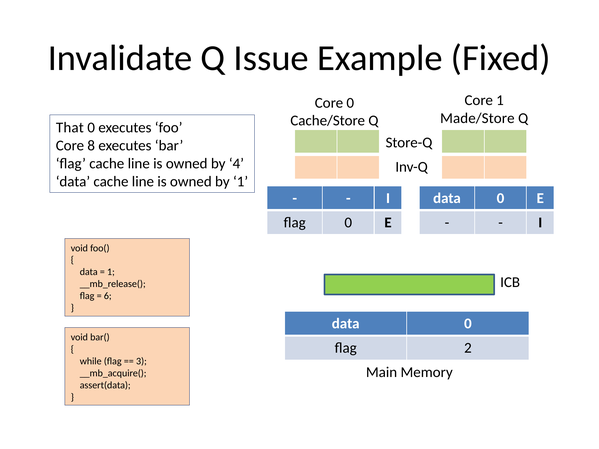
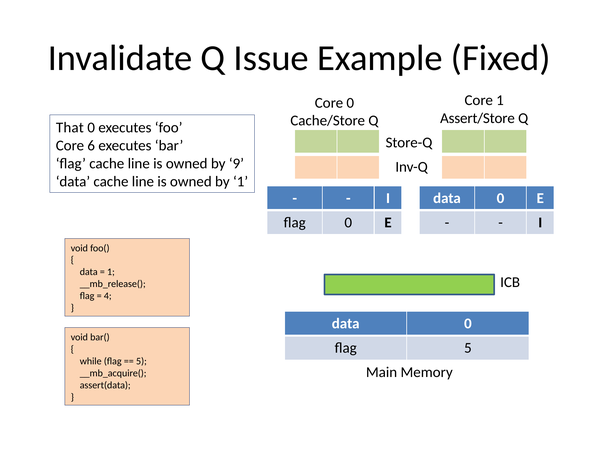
Made/Store: Made/Store -> Assert/Store
8: 8 -> 6
4: 4 -> 9
6: 6 -> 4
flag 2: 2 -> 5
3 at (141, 361): 3 -> 5
